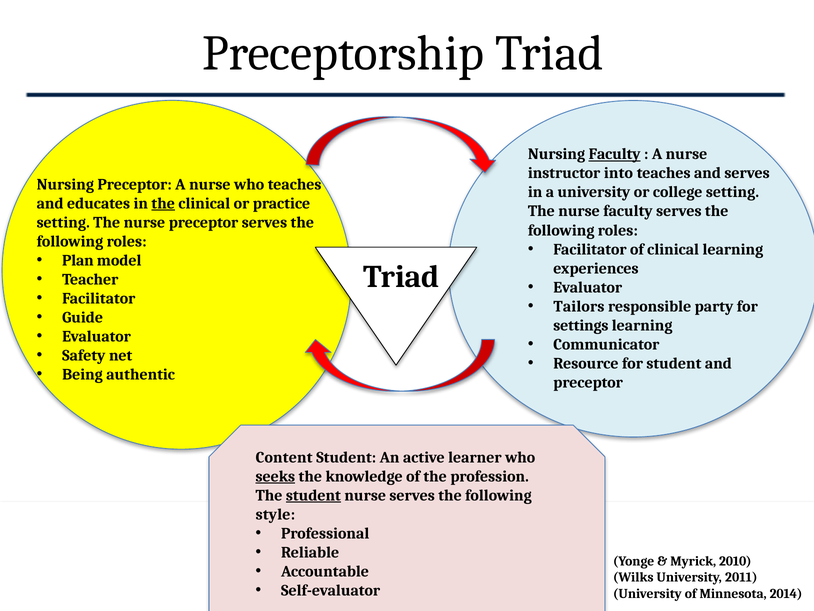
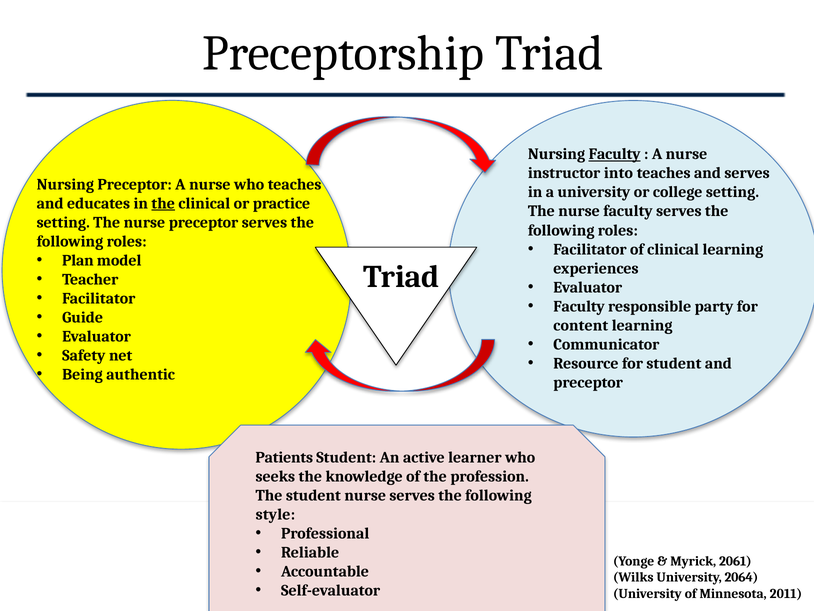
Tailors at (579, 306): Tailors -> Faculty
settings: settings -> content
Content: Content -> Patients
seeks underline: present -> none
student at (313, 495) underline: present -> none
2010: 2010 -> 2061
2011: 2011 -> 2064
2014: 2014 -> 2011
